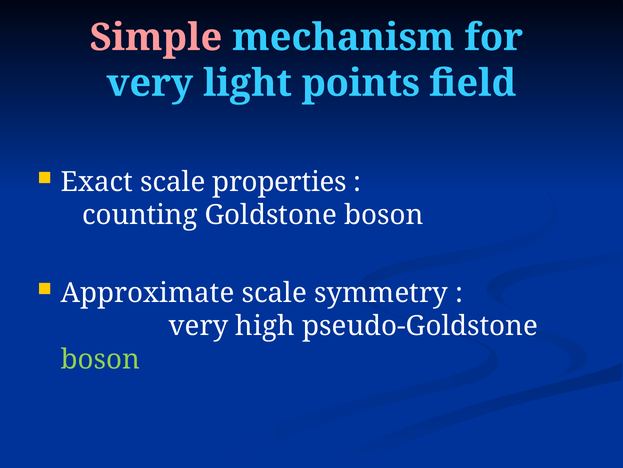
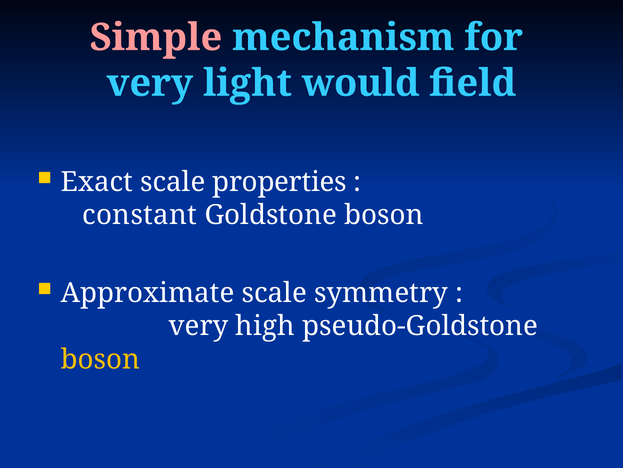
points: points -> would
counting: counting -> constant
boson at (100, 359) colour: light green -> yellow
